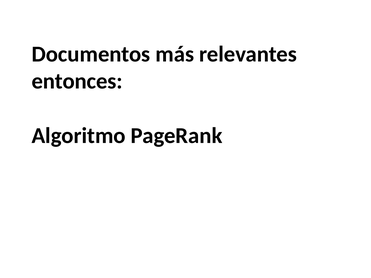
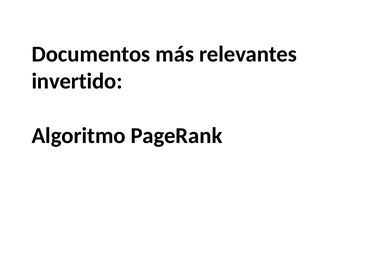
entonces: entonces -> invertido
